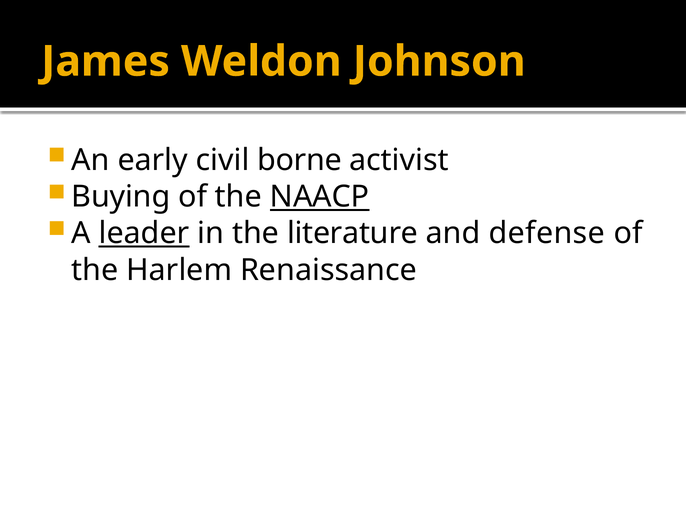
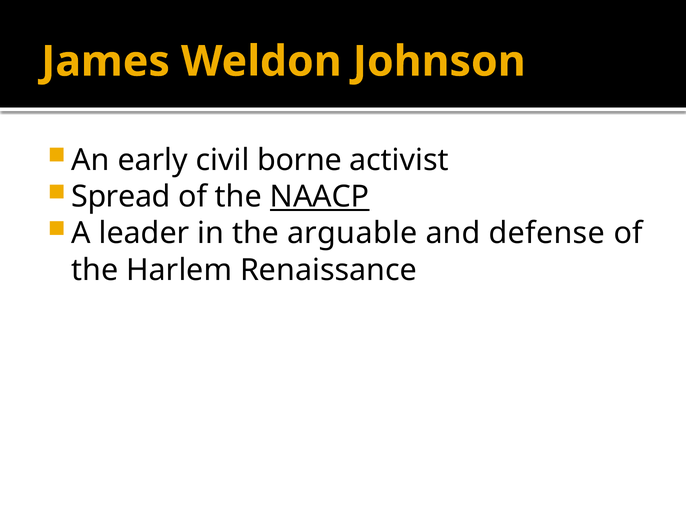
Buying: Buying -> Spread
leader underline: present -> none
literature: literature -> arguable
